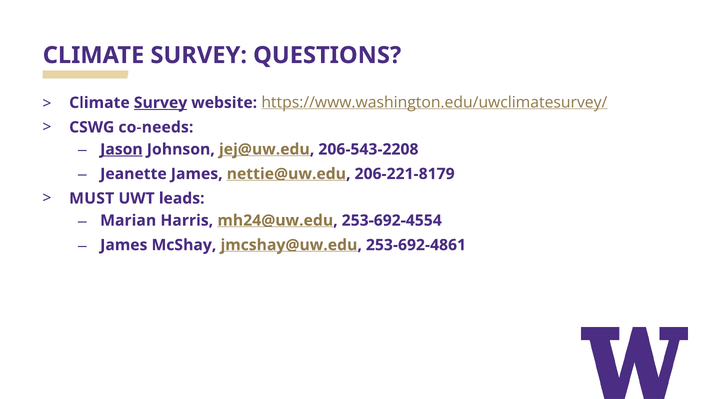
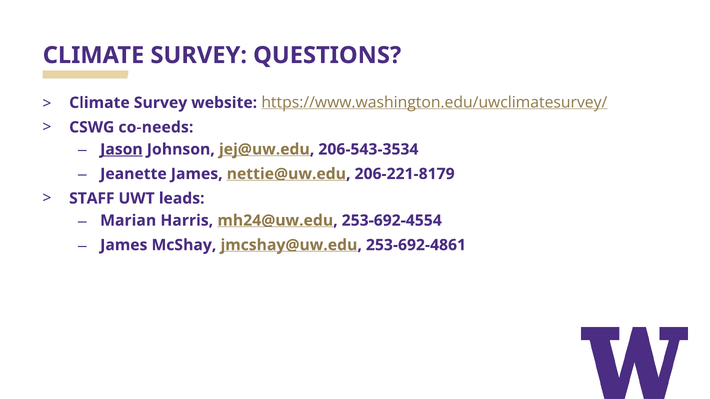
Survey at (161, 103) underline: present -> none
206-543-2208: 206-543-2208 -> 206-543-3534
MUST: MUST -> STAFF
